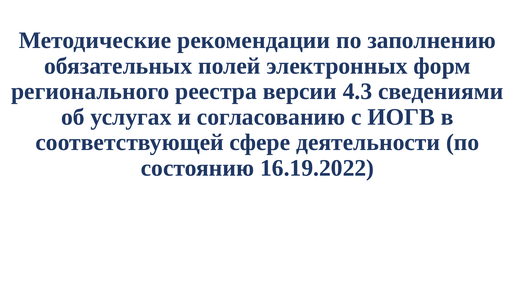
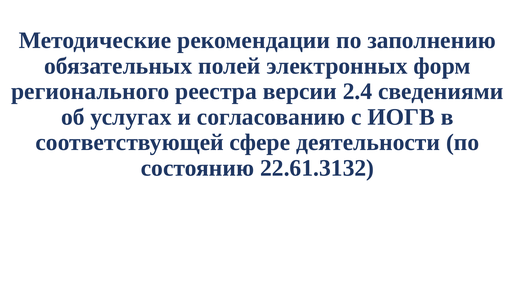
4.3: 4.3 -> 2.4
16.19.2022: 16.19.2022 -> 22.61.3132
